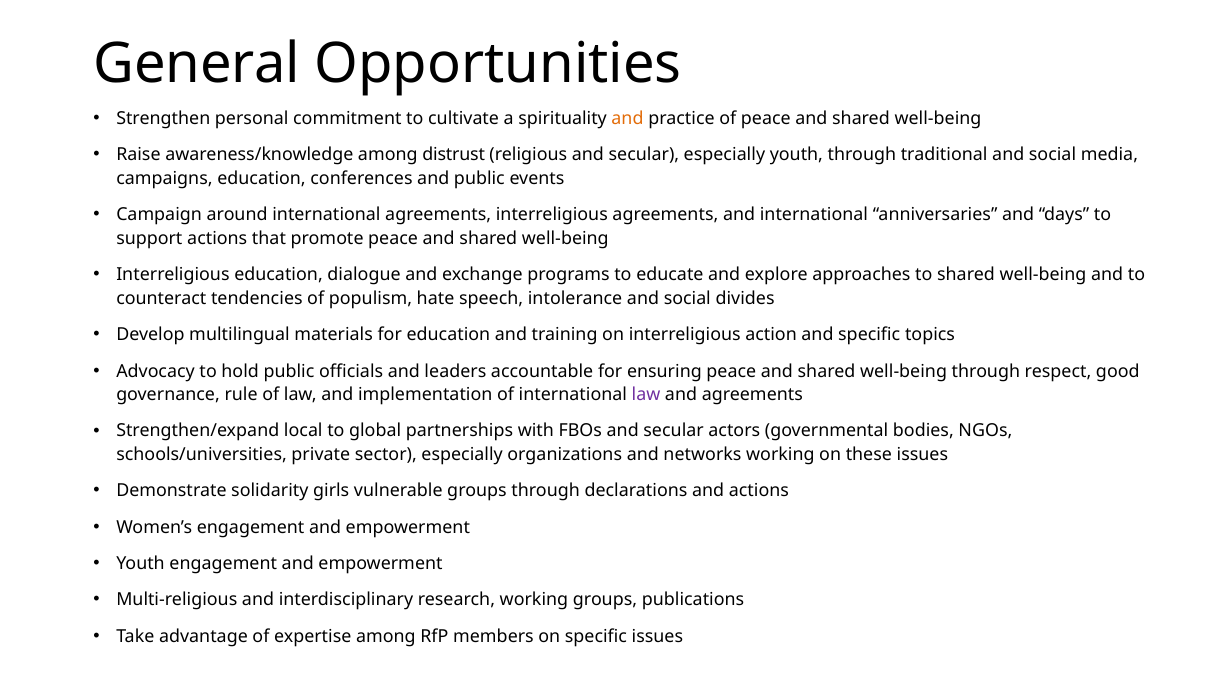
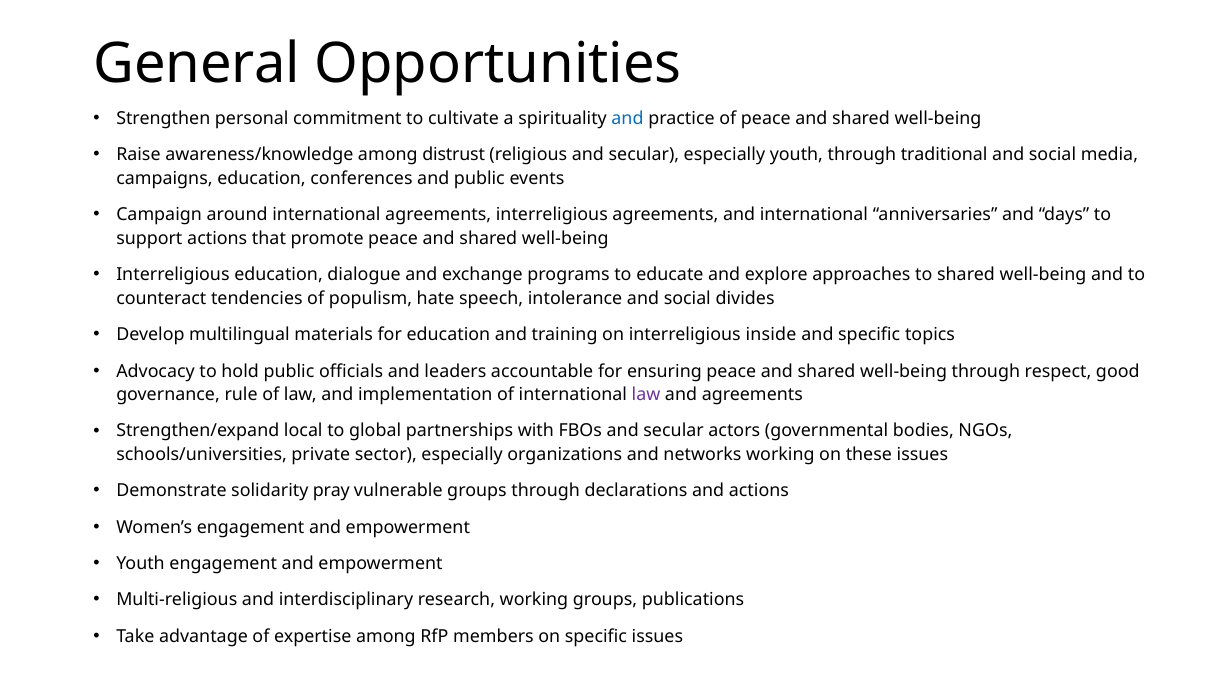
and at (627, 119) colour: orange -> blue
action: action -> inside
girls: girls -> pray
